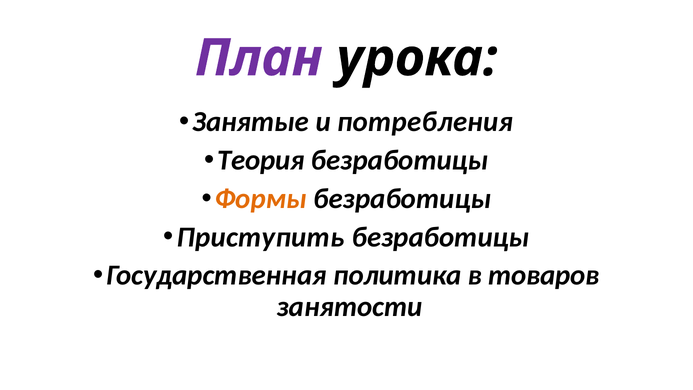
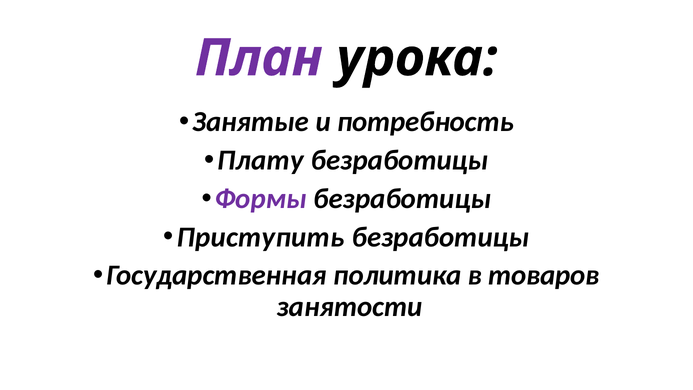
потребления: потребления -> потребность
Теория: Теория -> Плату
Формы colour: orange -> purple
